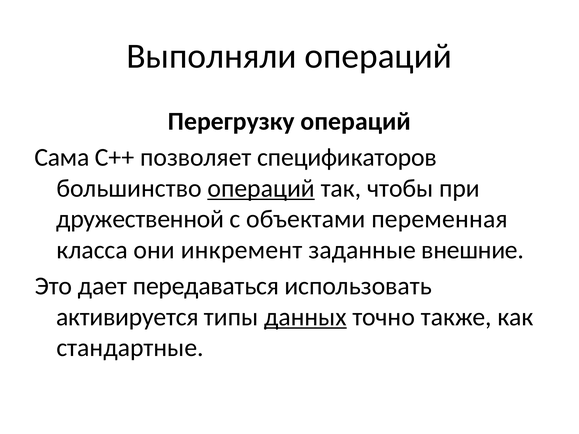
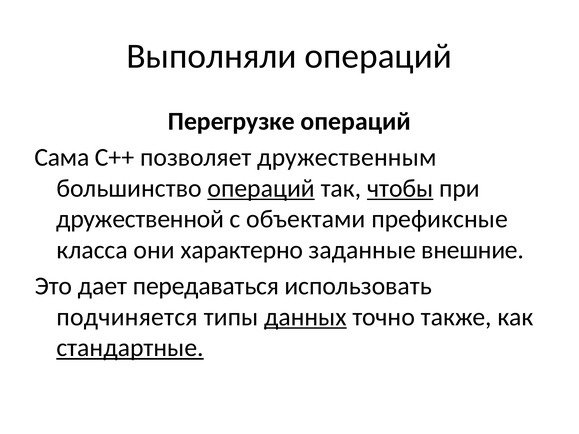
Перегрузку: Перегрузку -> Перегрузке
спецификаторов: спецификаторов -> дружественным
чтобы underline: none -> present
переменная: переменная -> префиксные
инкремент: инкремент -> характерно
активируется: активируется -> подчиняется
стандартные underline: none -> present
